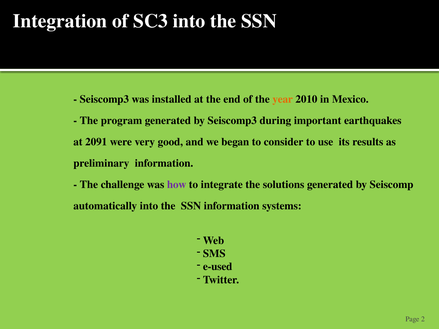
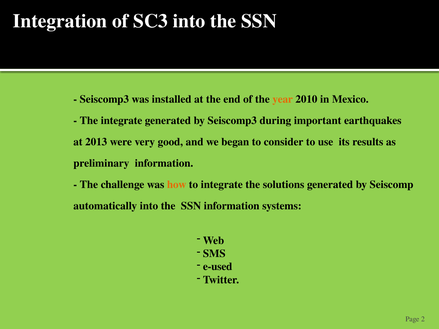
The program: program -> integrate
2091: 2091 -> 2013
how colour: purple -> orange
